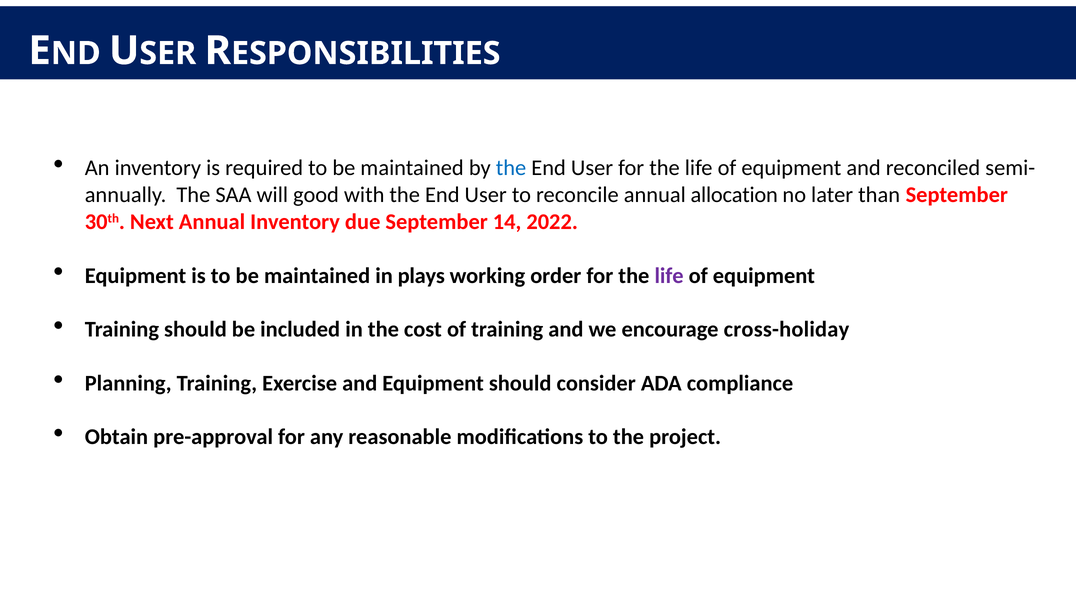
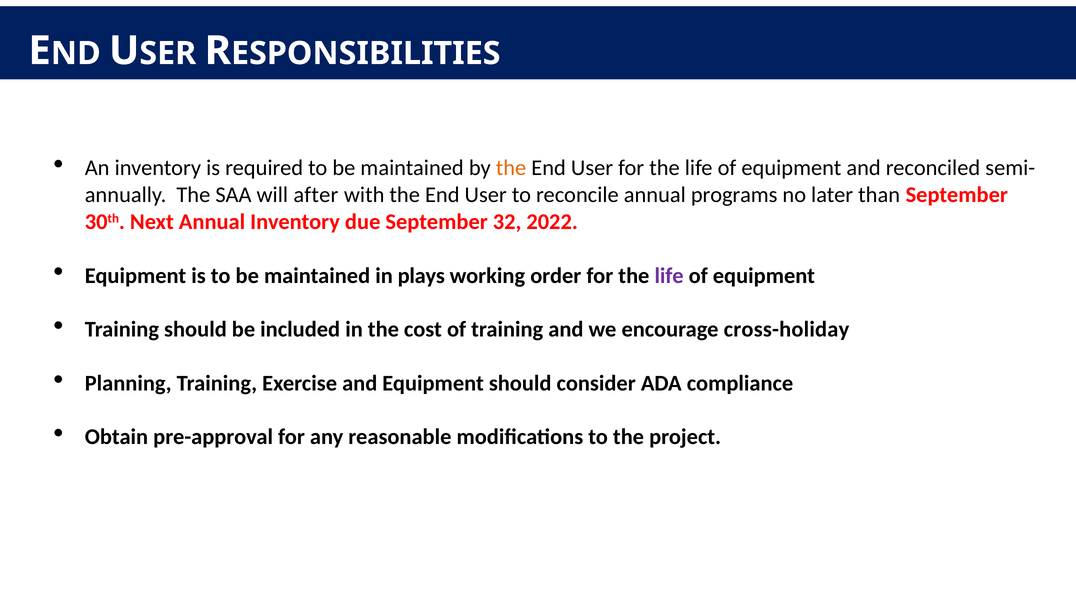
the at (511, 168) colour: blue -> orange
good: good -> after
allocation: allocation -> programs
14: 14 -> 32
